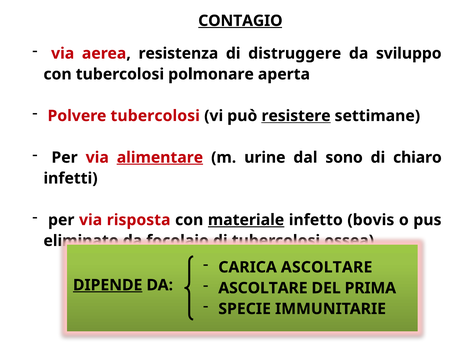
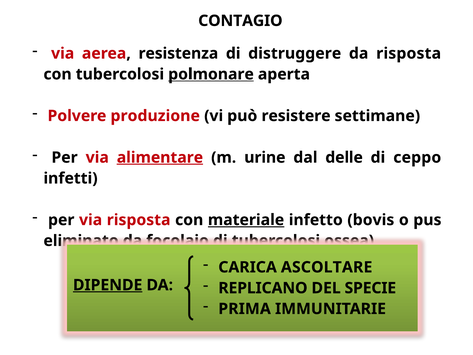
CONTAGIO underline: present -> none
da sviluppo: sviluppo -> risposta
polmonare underline: none -> present
Polvere tubercolosi: tubercolosi -> produzione
resistere underline: present -> none
sono: sono -> delle
chiaro: chiaro -> ceppo
ASCOLTARE at (263, 288): ASCOLTARE -> REPLICANO
PRIMA: PRIMA -> SPECIE
SPECIE: SPECIE -> PRIMA
